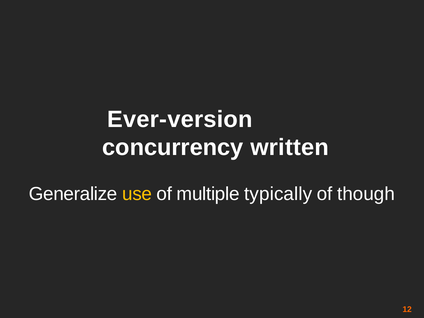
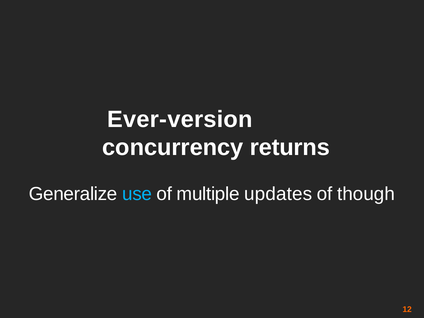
written: written -> returns
use colour: yellow -> light blue
typically: typically -> updates
